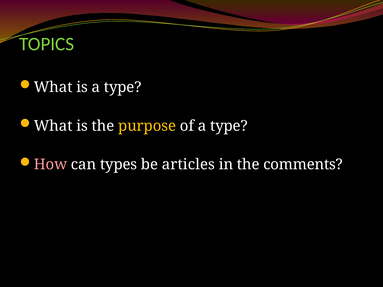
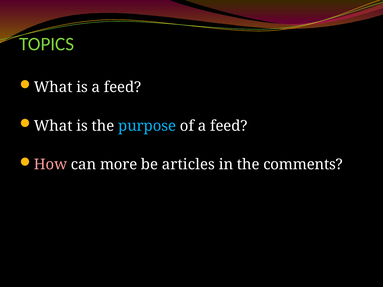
is a type: type -> feed
purpose colour: yellow -> light blue
of a type: type -> feed
types: types -> more
